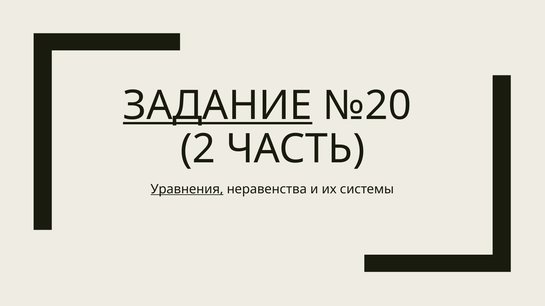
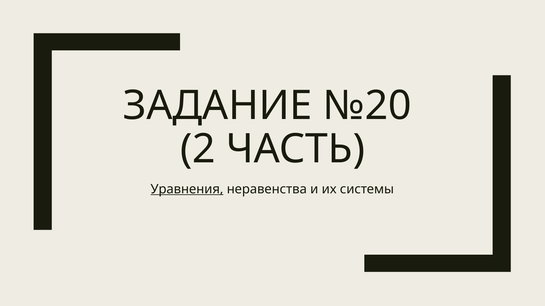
ЗАДАНИЕ underline: present -> none
